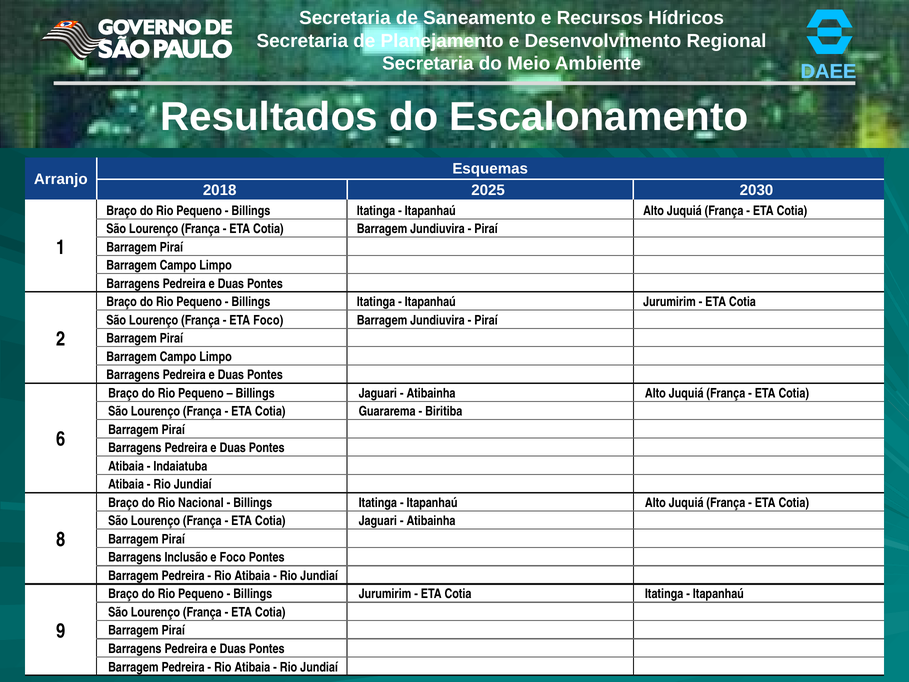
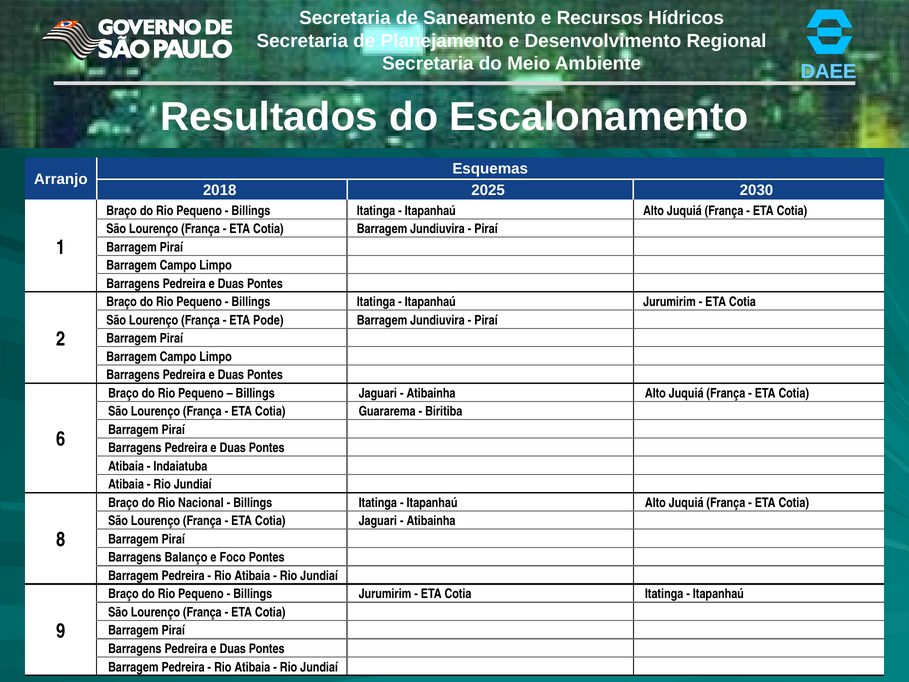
ETA Foco: Foco -> Pode
Inclusão: Inclusão -> Balanço
